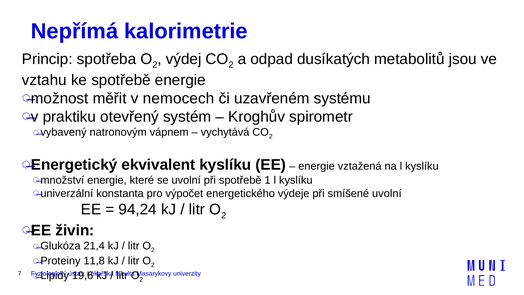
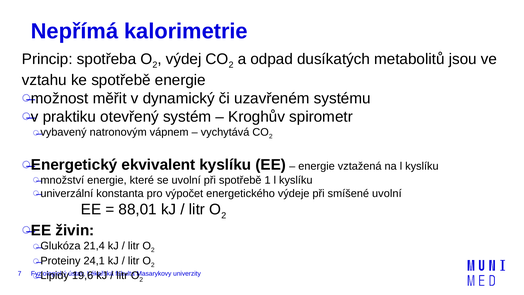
nemocech: nemocech -> dynamický
94,24: 94,24 -> 88,01
11,8: 11,8 -> 24,1
